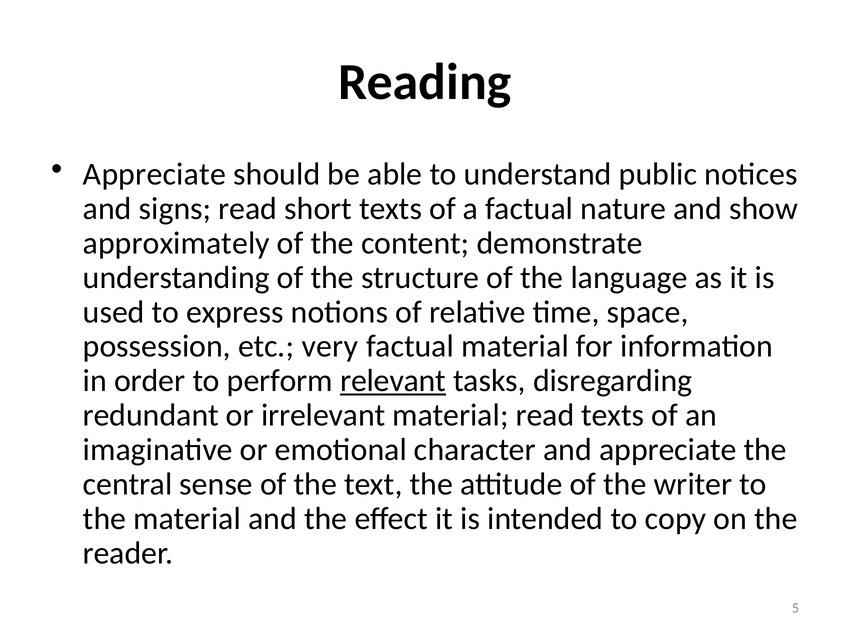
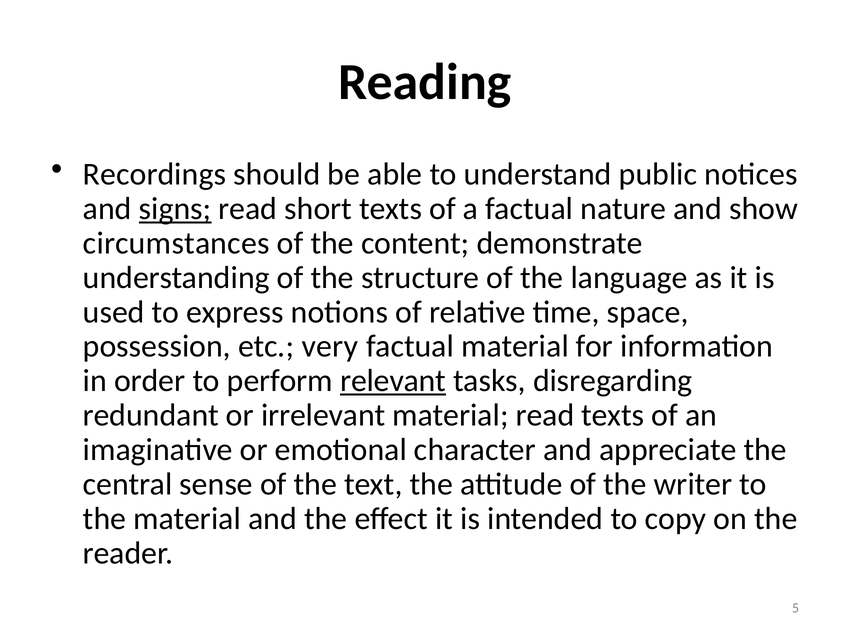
Appreciate at (154, 174): Appreciate -> Recordings
signs underline: none -> present
approximately: approximately -> circumstances
